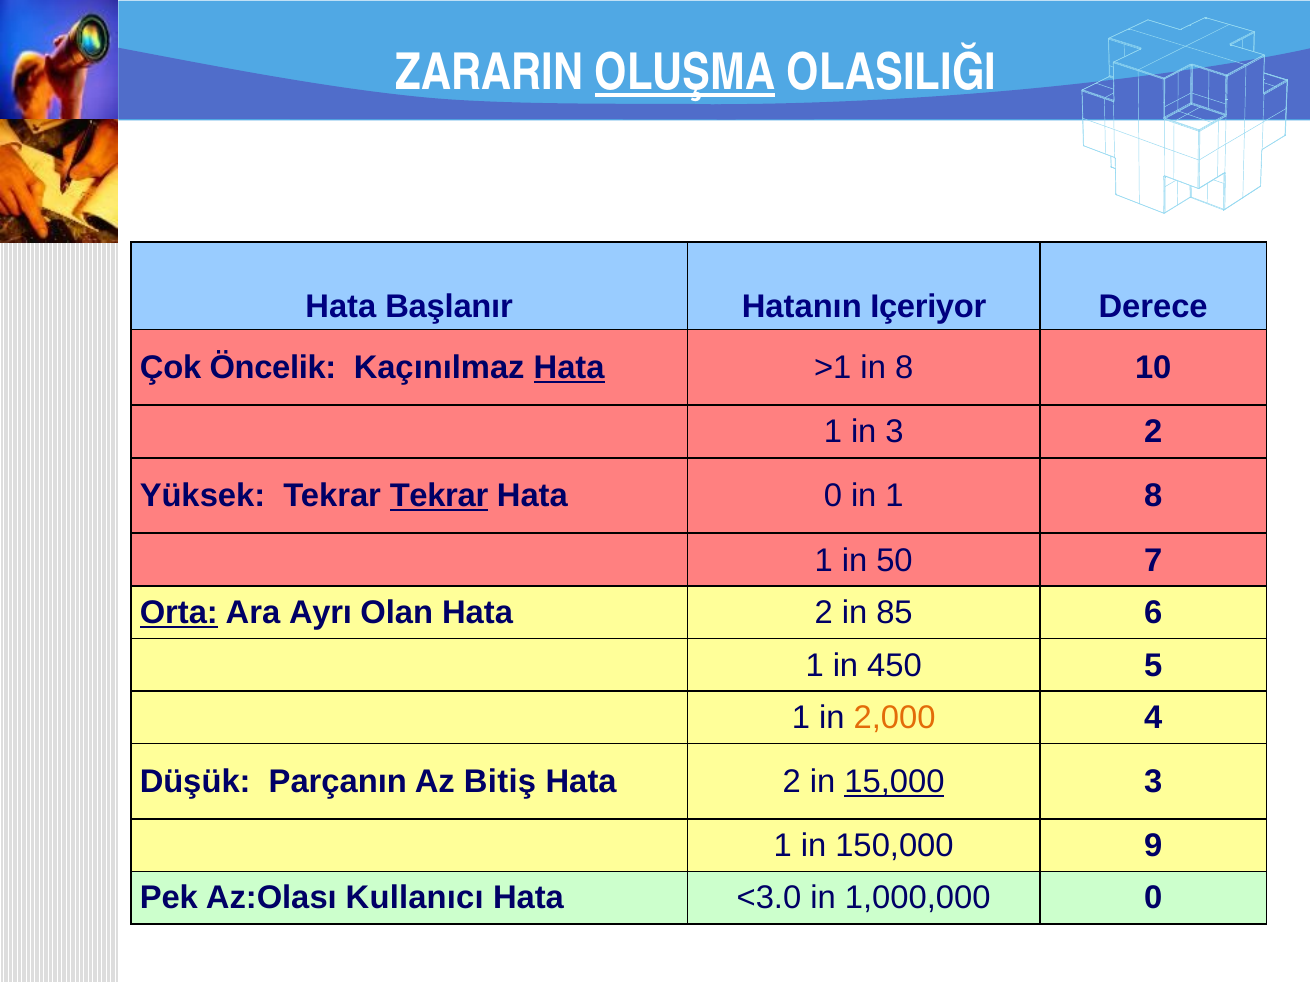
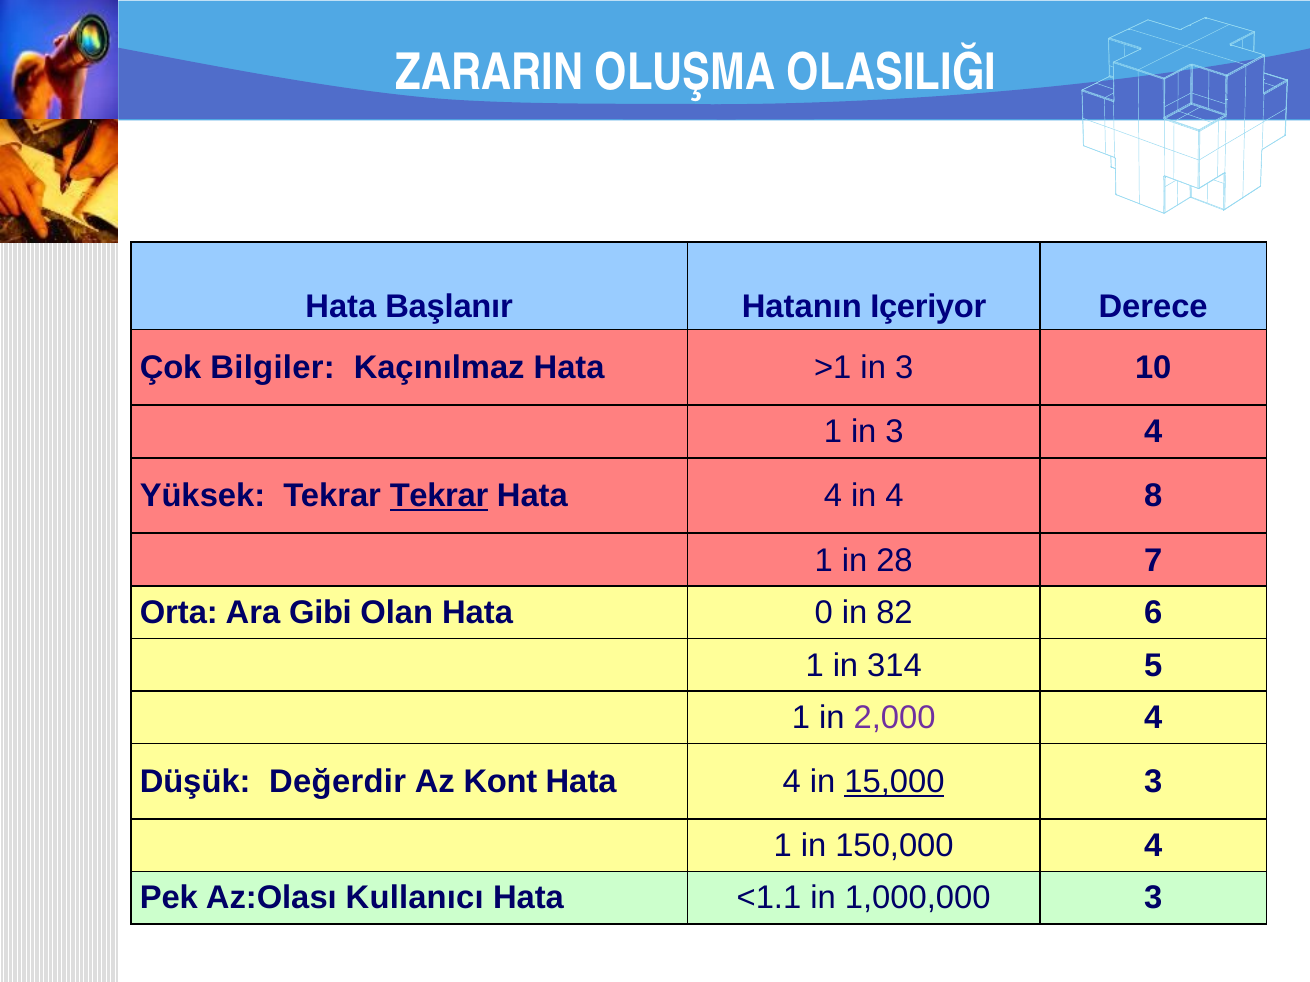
OLUŞMA underline: present -> none
Öncelik: Öncelik -> Bilgiler
Hata at (569, 368) underline: present -> none
>1 in 8: 8 -> 3
3 2: 2 -> 4
0 at (833, 496): 0 -> 4
in 1: 1 -> 4
50: 50 -> 28
Orta underline: present -> none
Ayrı: Ayrı -> Gibi
Olan Hata 2: 2 -> 0
85: 85 -> 82
450: 450 -> 314
2,000 colour: orange -> purple
Parçanın: Parçanın -> Değerdir
Bitiş: Bitiş -> Kont
2 at (792, 782): 2 -> 4
150,000 9: 9 -> 4
<3.0: <3.0 -> <1.1
1,000,000 0: 0 -> 3
